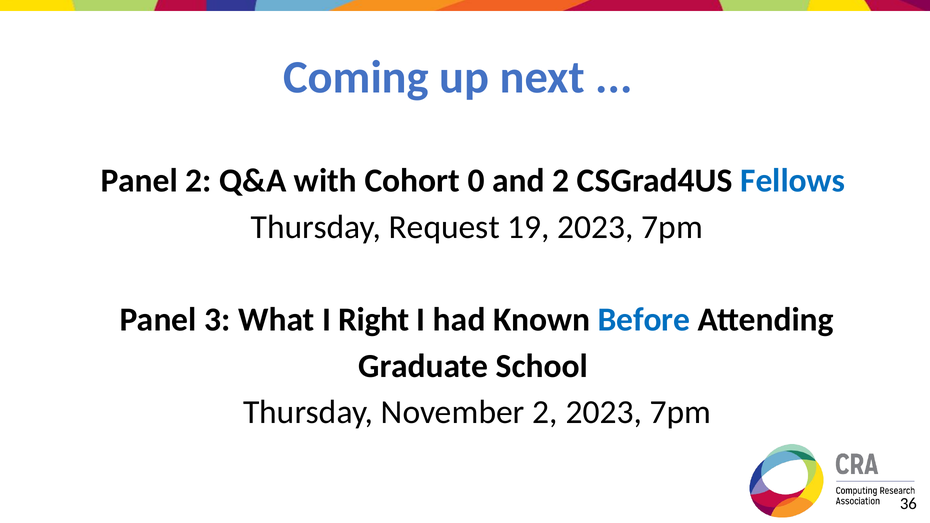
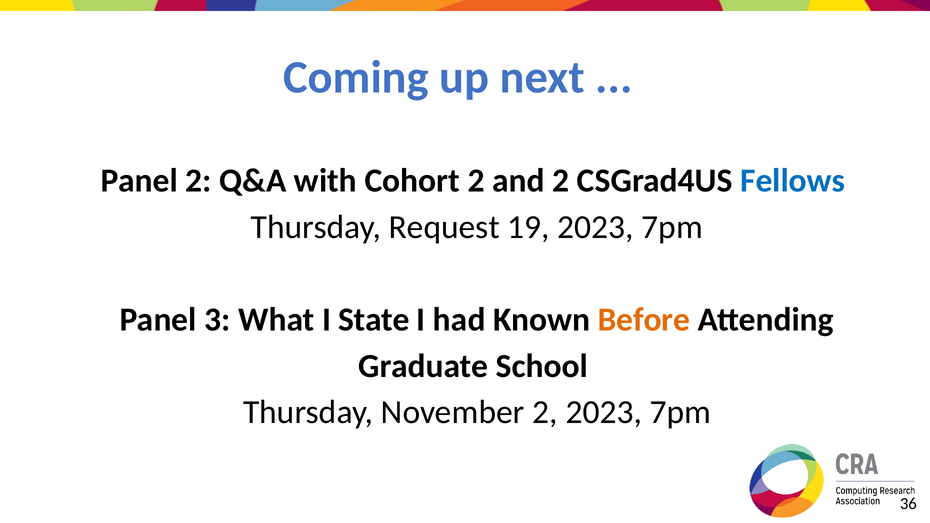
Cohort 0: 0 -> 2
Right: Right -> State
Before colour: blue -> orange
